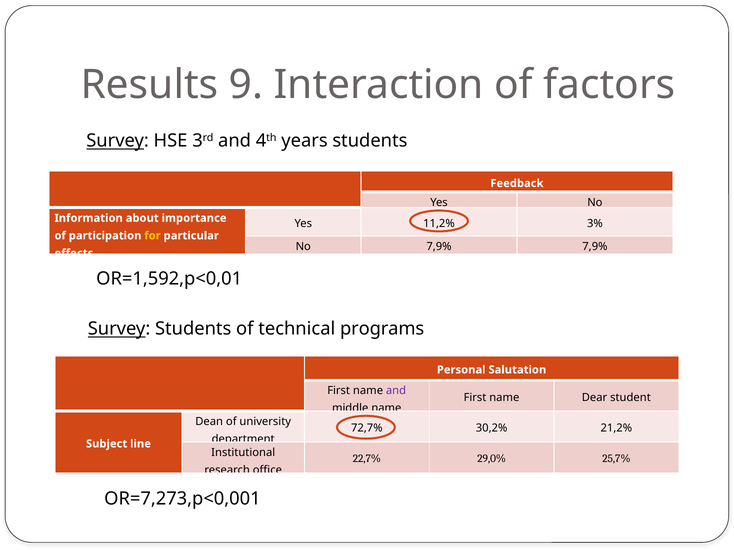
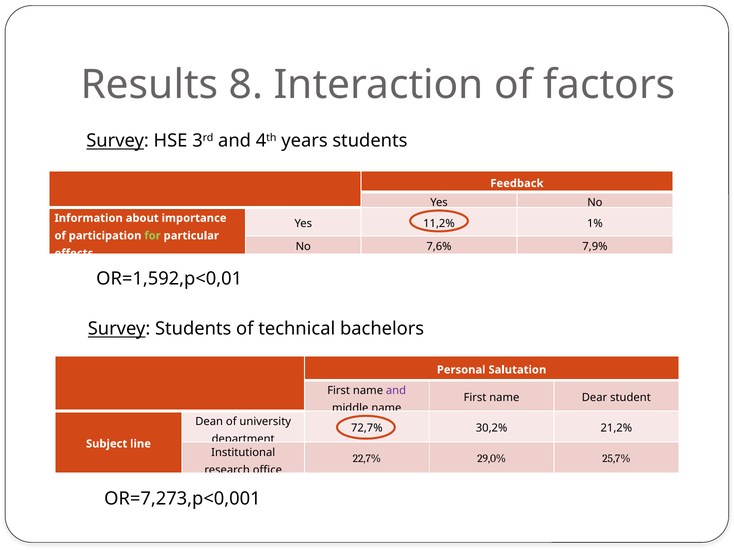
9: 9 -> 8
3%: 3% -> 1%
for colour: yellow -> light green
No 7,9%: 7,9% -> 7,6%
programs: programs -> bachelors
